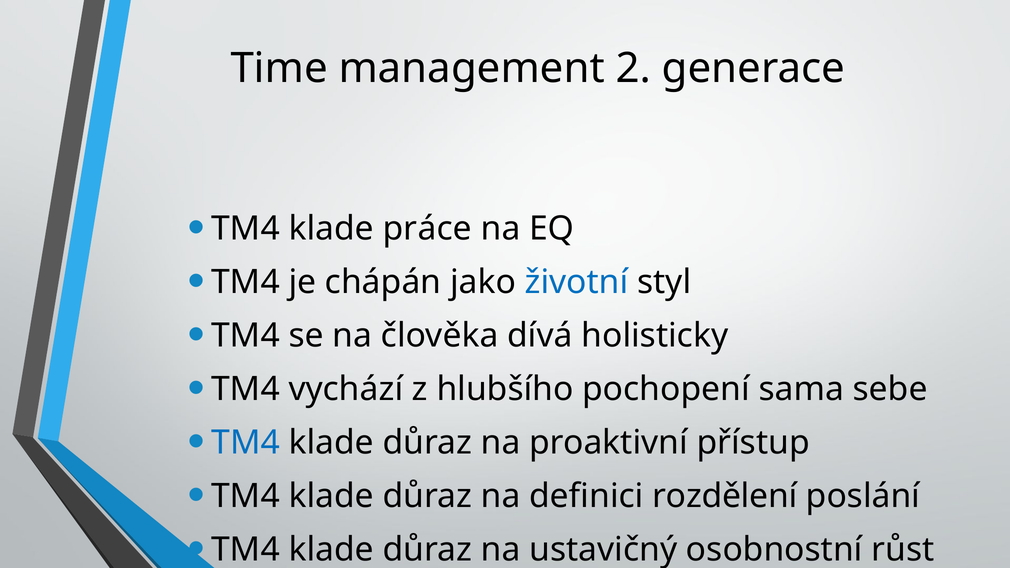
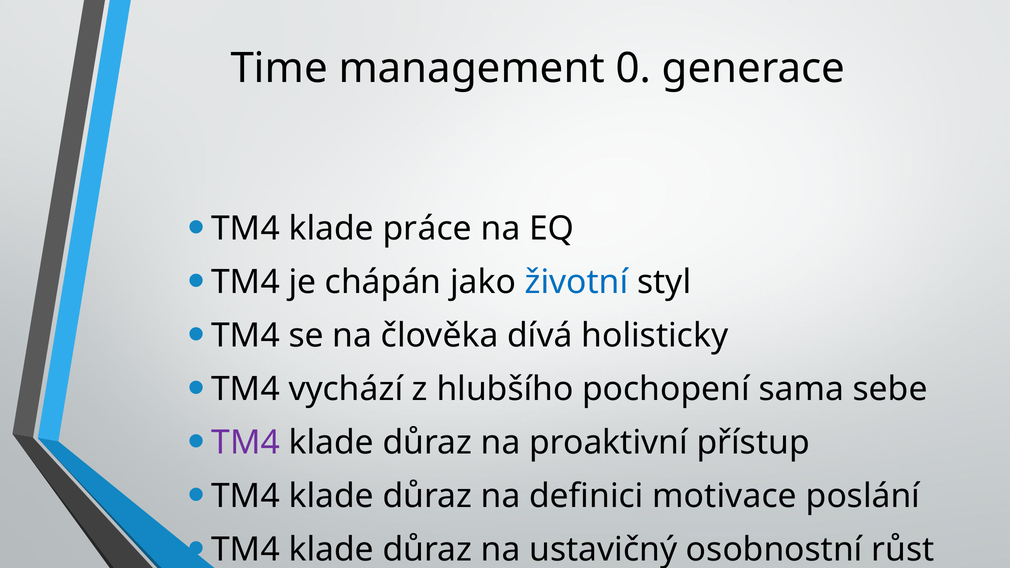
2: 2 -> 0
TM4 at (246, 443) colour: blue -> purple
rozdělení: rozdělení -> motivace
